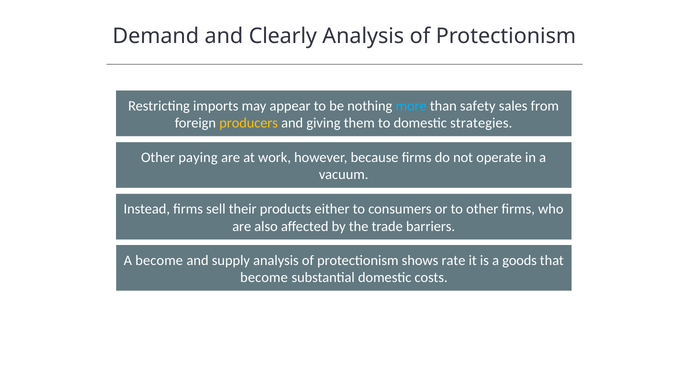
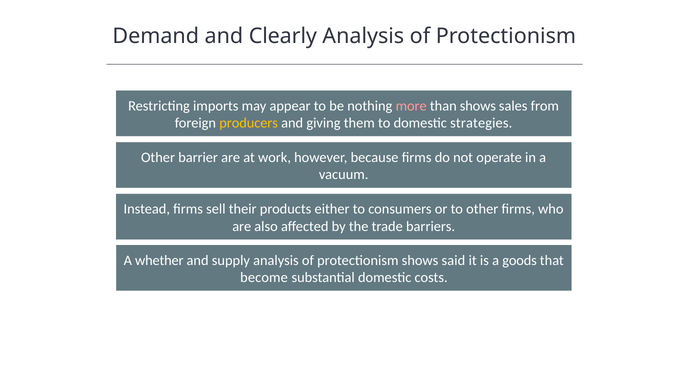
more colour: light blue -> pink
than safety: safety -> shows
paying: paying -> barrier
A become: become -> whether
rate: rate -> said
